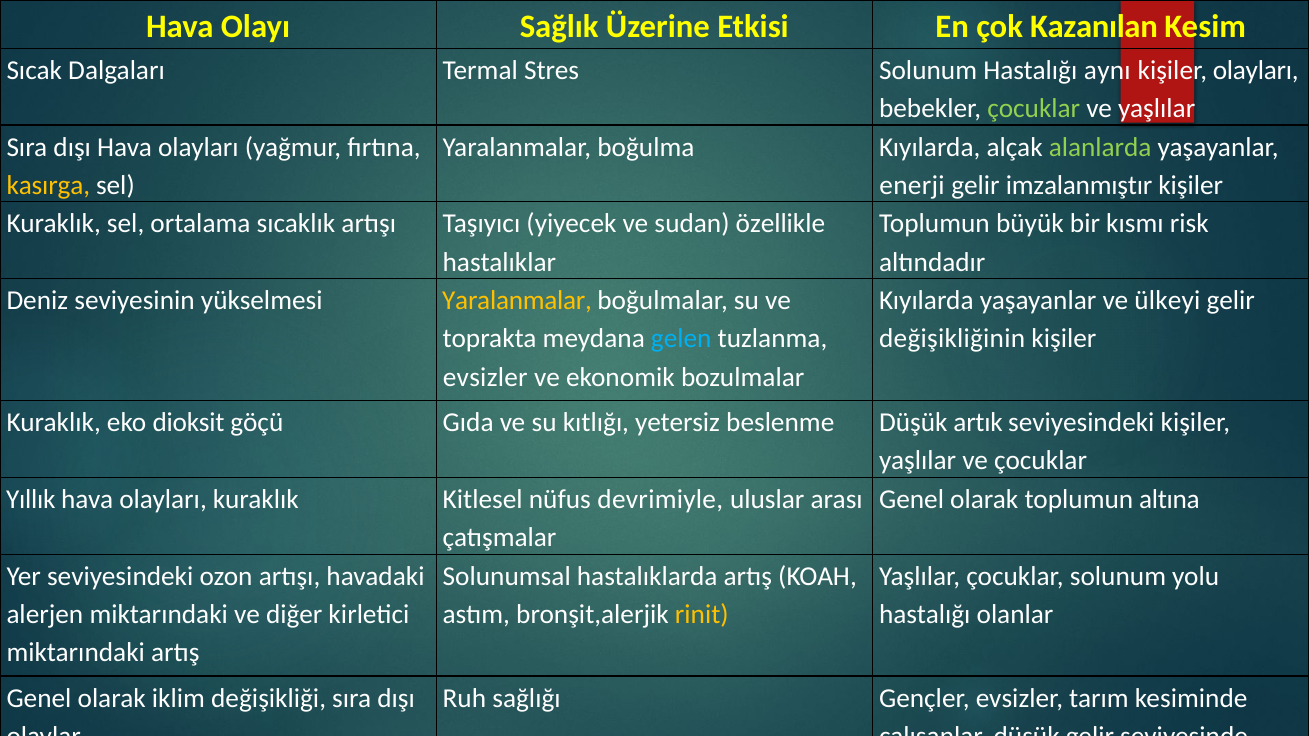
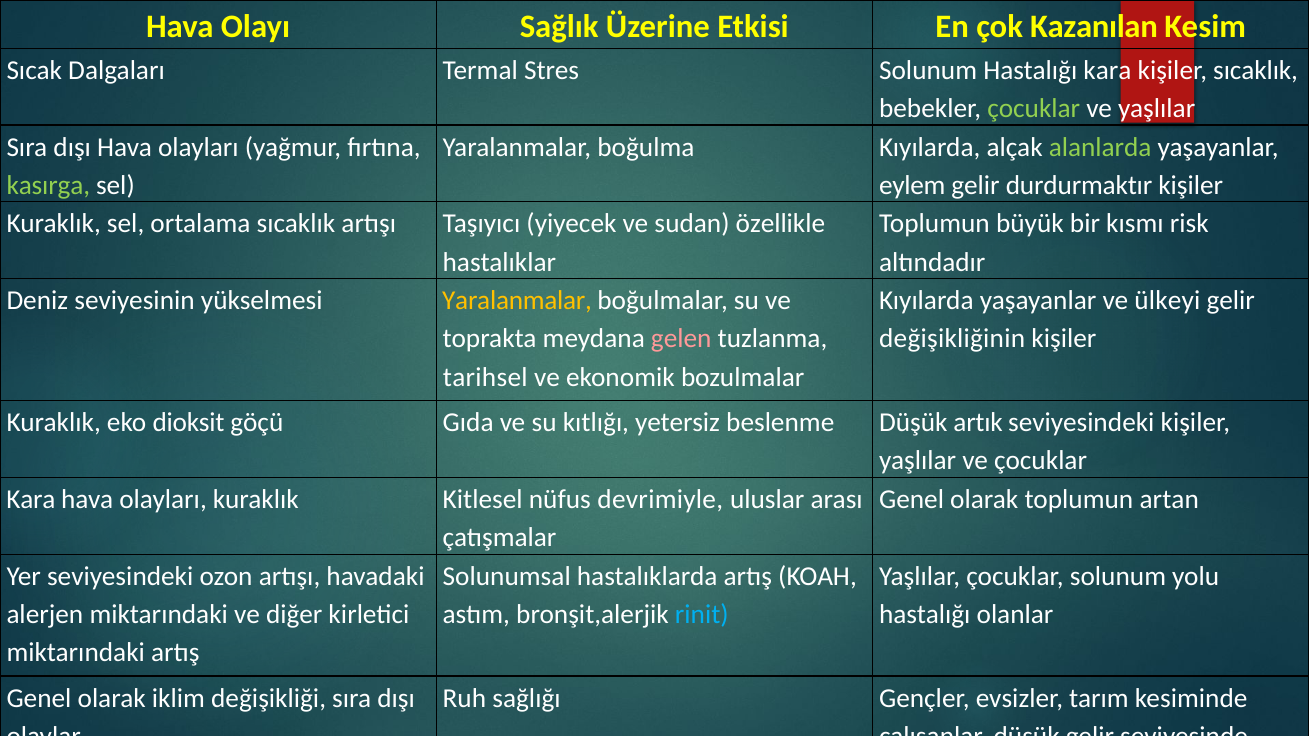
Hastalığı aynı: aynı -> kara
kişiler olayları: olayları -> sıcaklık
kasırga colour: yellow -> light green
enerji: enerji -> eylem
imzalanmıştır: imzalanmıştır -> durdurmaktır
gelen colour: light blue -> pink
evsizler at (485, 377): evsizler -> tarihsel
Yıllık at (31, 500): Yıllık -> Kara
altına: altına -> artan
rinit colour: yellow -> light blue
